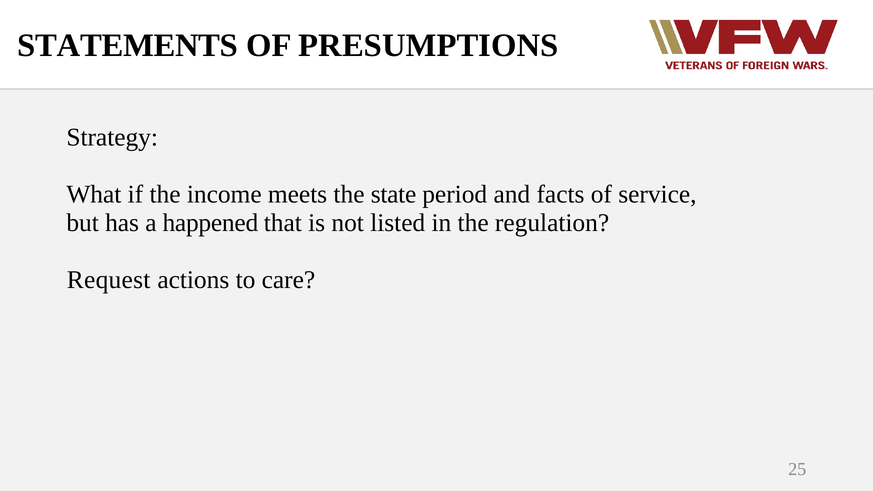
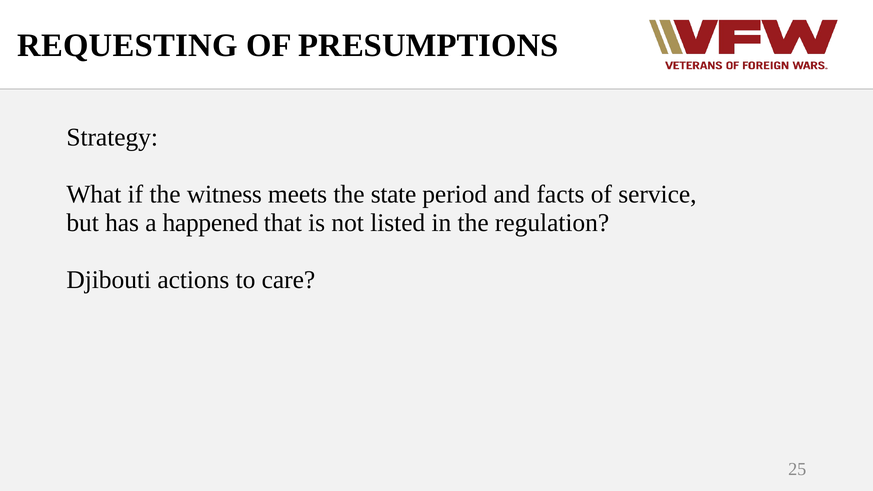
STATEMENTS: STATEMENTS -> REQUESTING
income: income -> witness
Request: Request -> Djibouti
